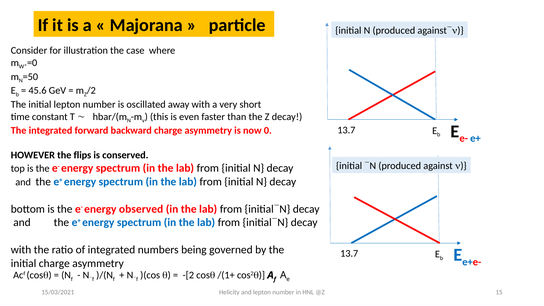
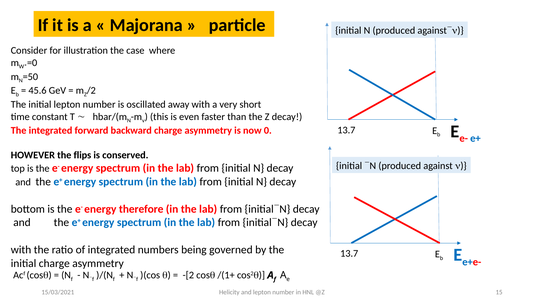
observed: observed -> therefore
